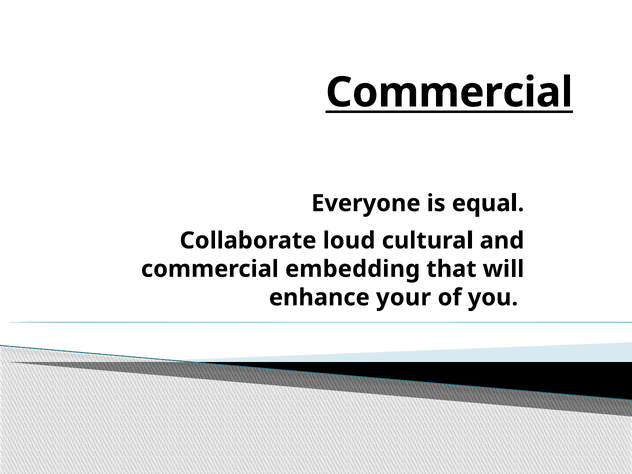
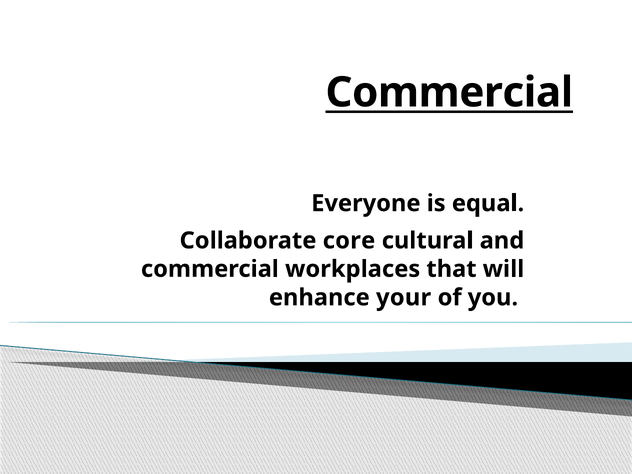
loud: loud -> core
embedding: embedding -> workplaces
